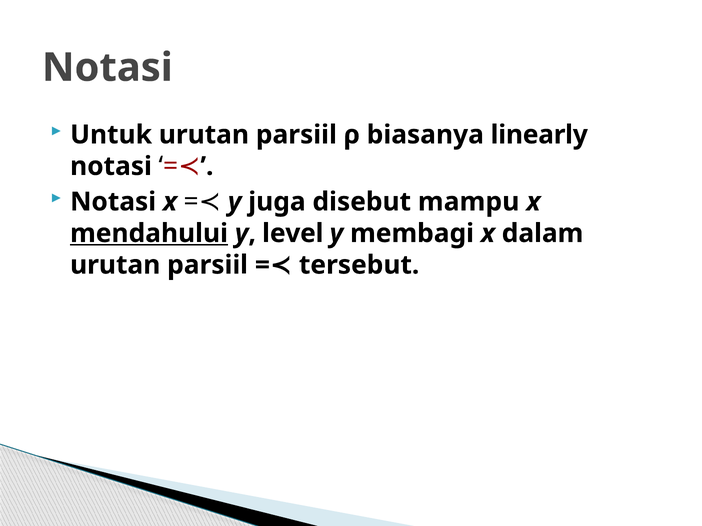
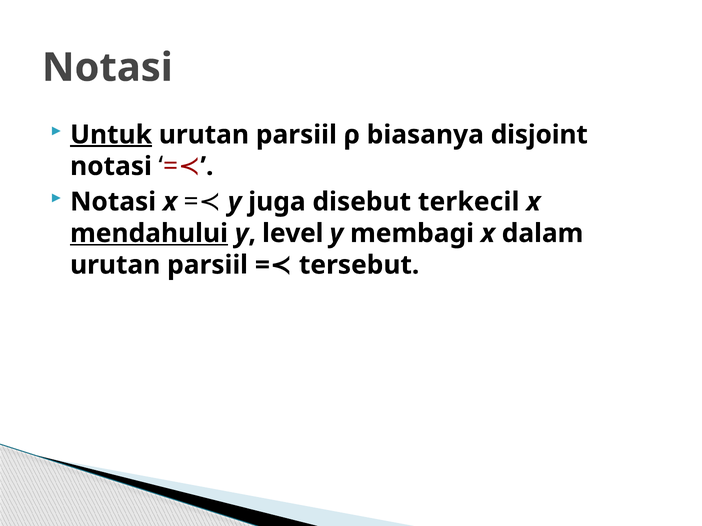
Untuk underline: none -> present
linearly: linearly -> disjoint
mampu: mampu -> terkecil
